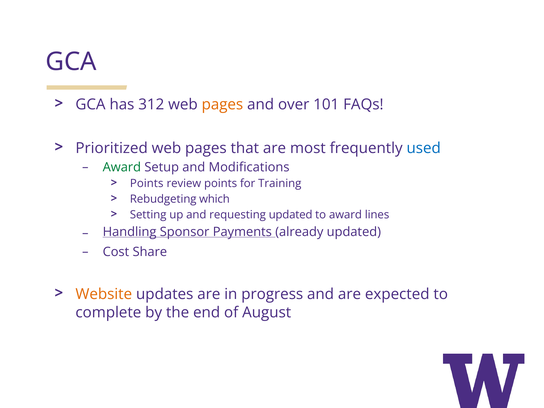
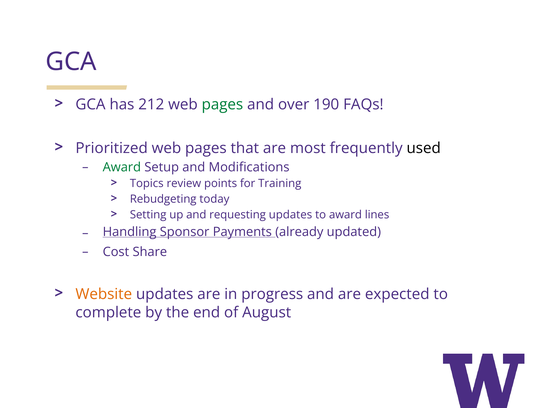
312: 312 -> 212
pages at (222, 105) colour: orange -> green
101: 101 -> 190
used colour: blue -> black
Points at (147, 184): Points -> Topics
which: which -> today
requesting updated: updated -> updates
